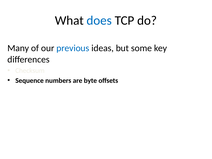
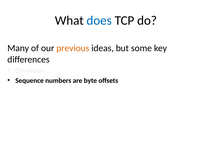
previous colour: blue -> orange
